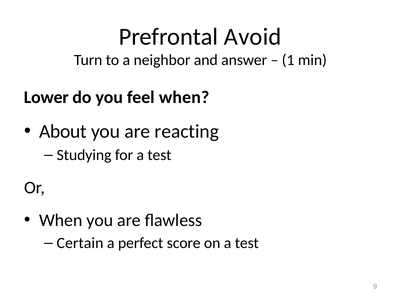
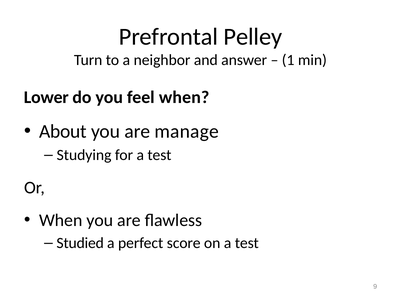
Avoid: Avoid -> Pelley
reacting: reacting -> manage
Certain: Certain -> Studied
